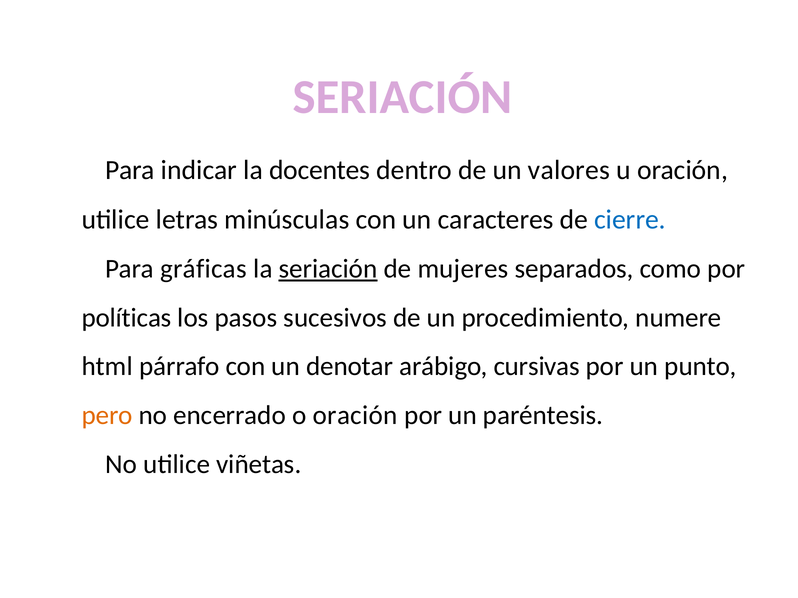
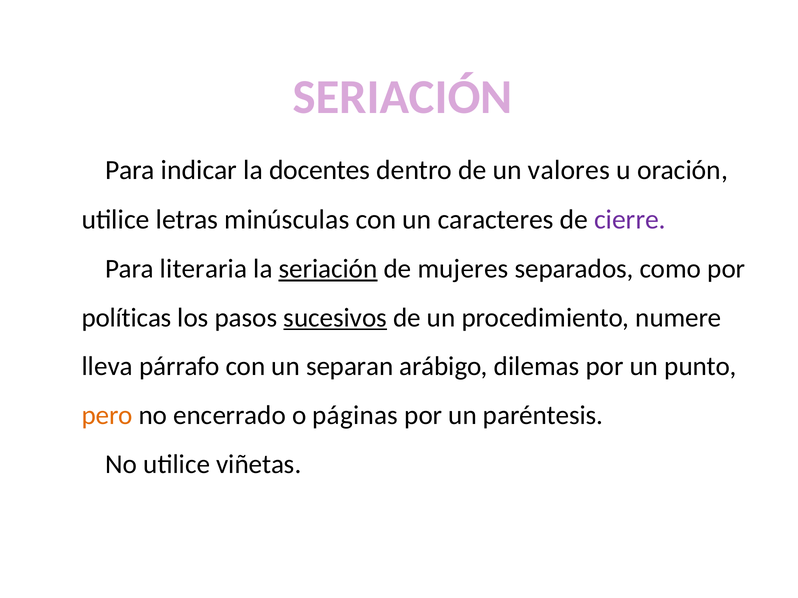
cierre colour: blue -> purple
gráficas: gráficas -> literaria
sucesivos underline: none -> present
html: html -> lleva
denotar: denotar -> separan
cursivas: cursivas -> dilemas
o oración: oración -> páginas
